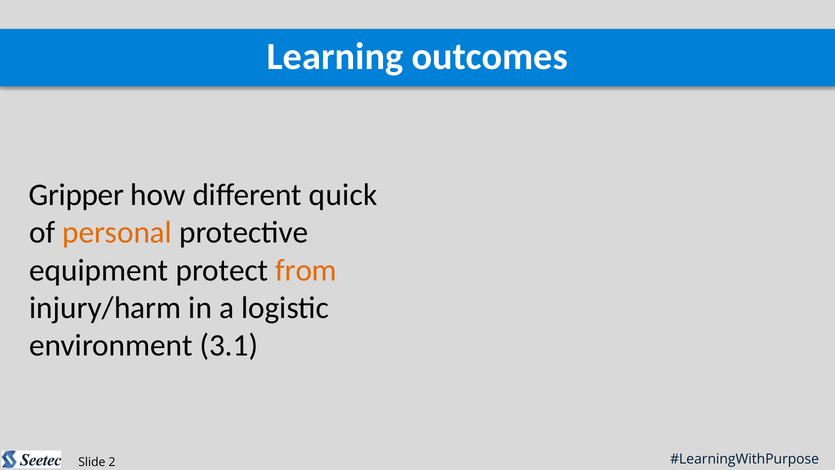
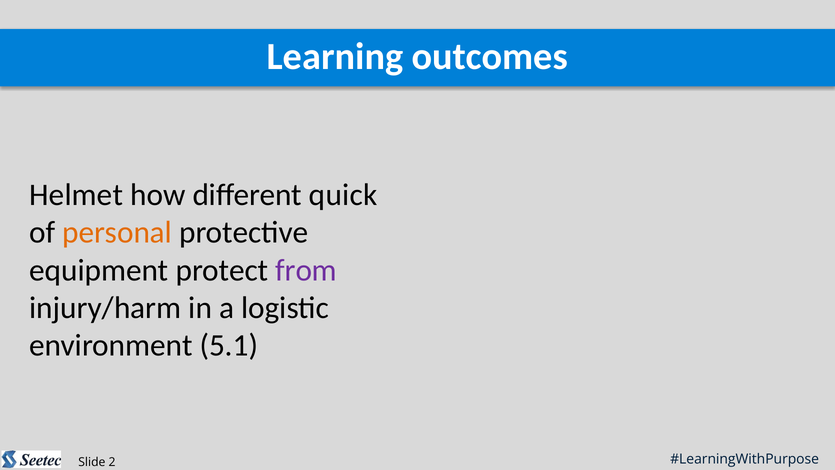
Gripper: Gripper -> Helmet
from colour: orange -> purple
3.1: 3.1 -> 5.1
